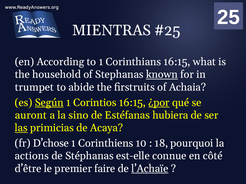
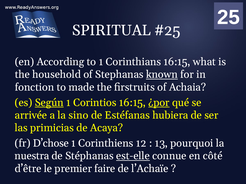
MIENTRAS: MIENTRAS -> SPIRITUAL
trumpet: trumpet -> fonction
abide: abide -> made
auront: auront -> arrivée
las underline: present -> none
Corinthiens 10: 10 -> 12
18 at (161, 144): 18 -> 13
actions: actions -> nuestra
est-elle underline: none -> present
l’Achaïe underline: present -> none
